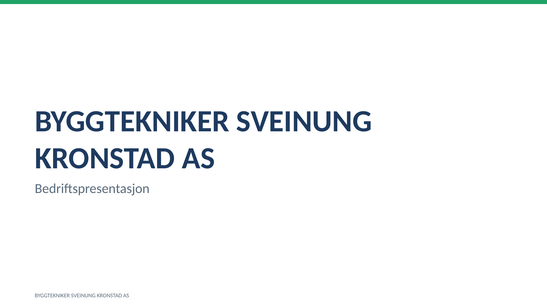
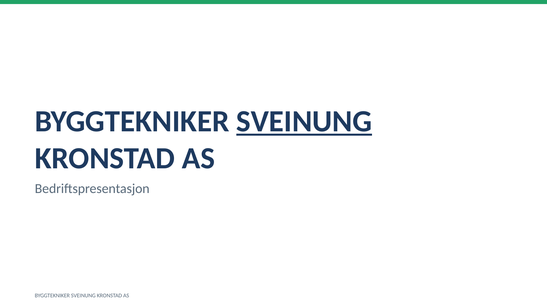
SVEINUNG at (304, 121) underline: none -> present
